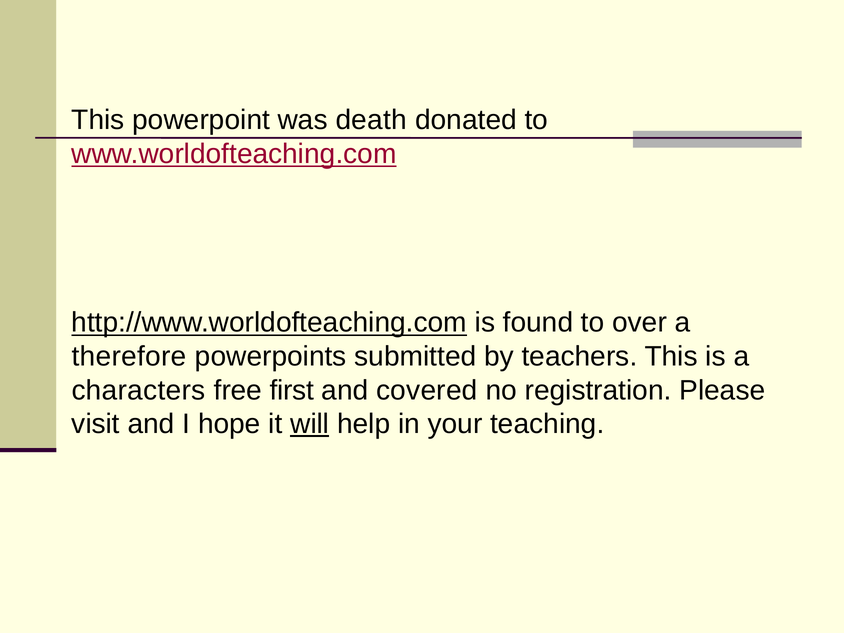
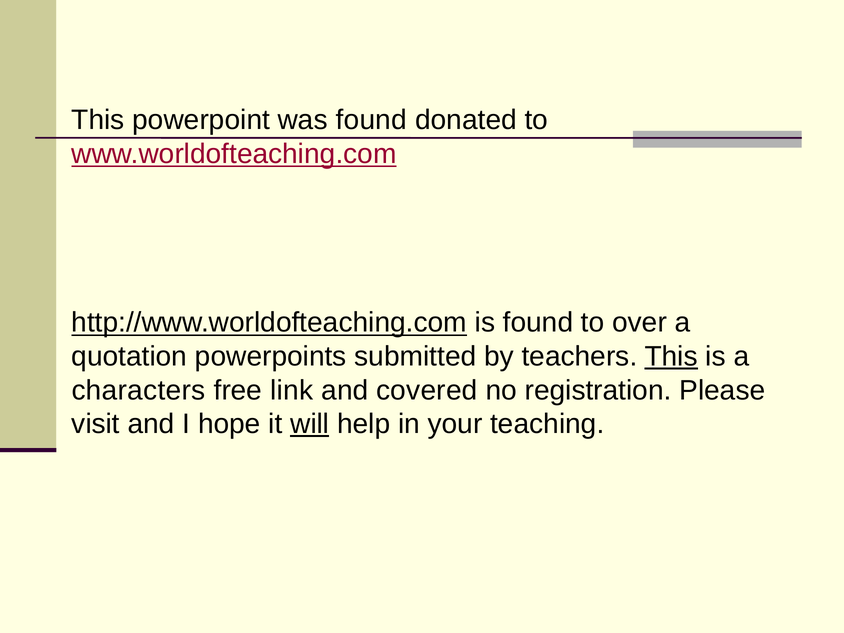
was death: death -> found
therefore: therefore -> quotation
This at (671, 356) underline: none -> present
first: first -> link
